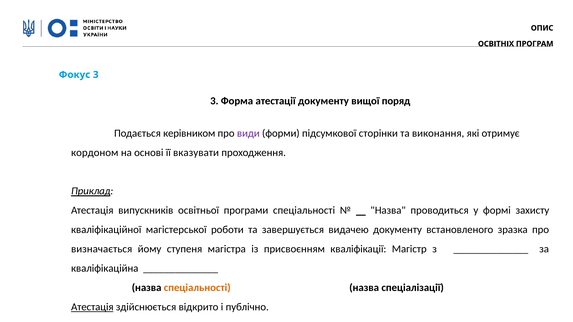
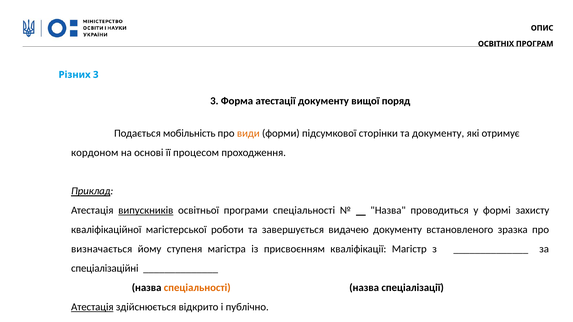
Фокус: Фокус -> Різних
керівником: керівником -> мобільність
види colour: purple -> orange
та виконання: виконання -> документу
вказувати: вказувати -> процесом
випускників underline: none -> present
кваліфікаційна: кваліфікаційна -> спеціалізаційні
